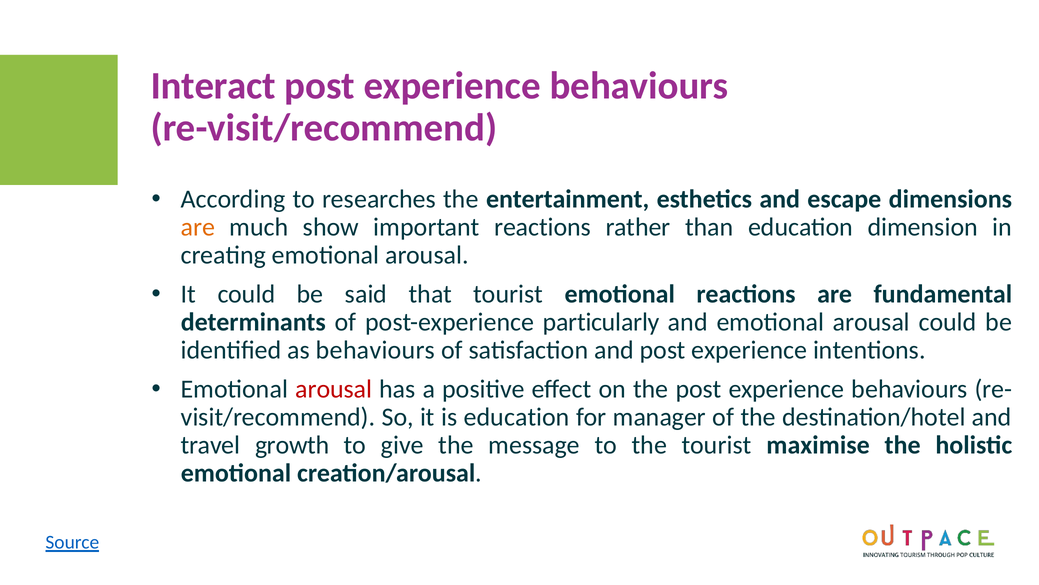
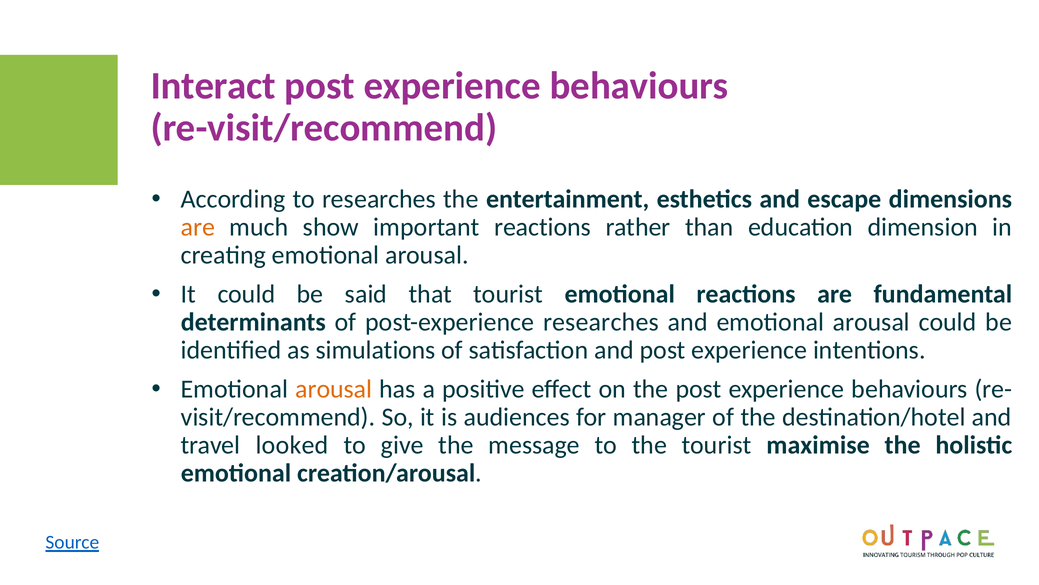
post-experience particularly: particularly -> researches
as behaviours: behaviours -> simulations
arousal at (334, 389) colour: red -> orange
is education: education -> audiences
growth: growth -> looked
